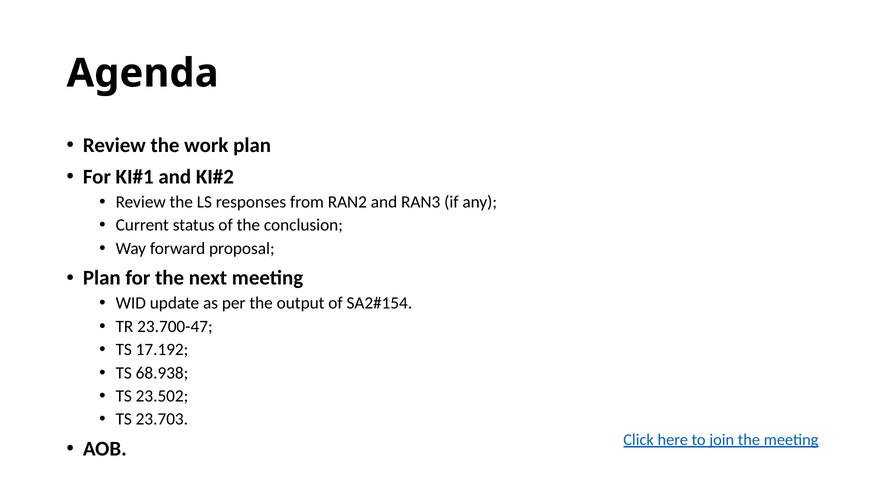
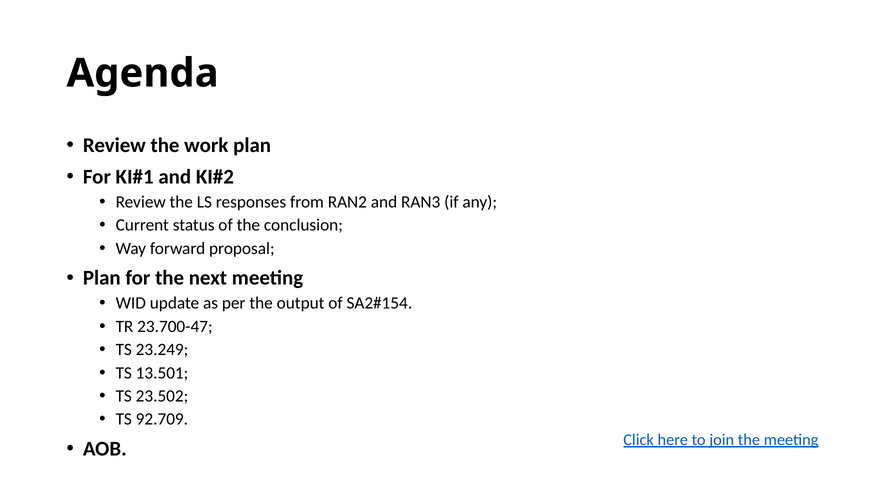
17.192: 17.192 -> 23.249
68.938: 68.938 -> 13.501
23.703: 23.703 -> 92.709
